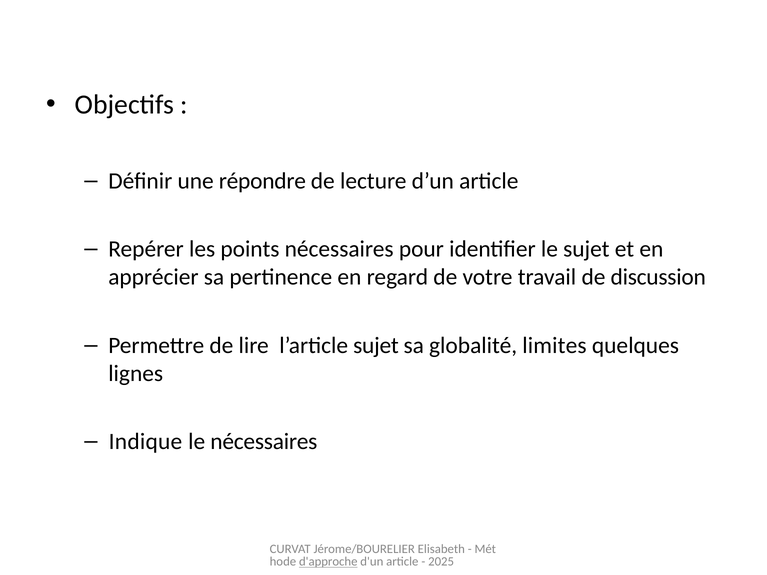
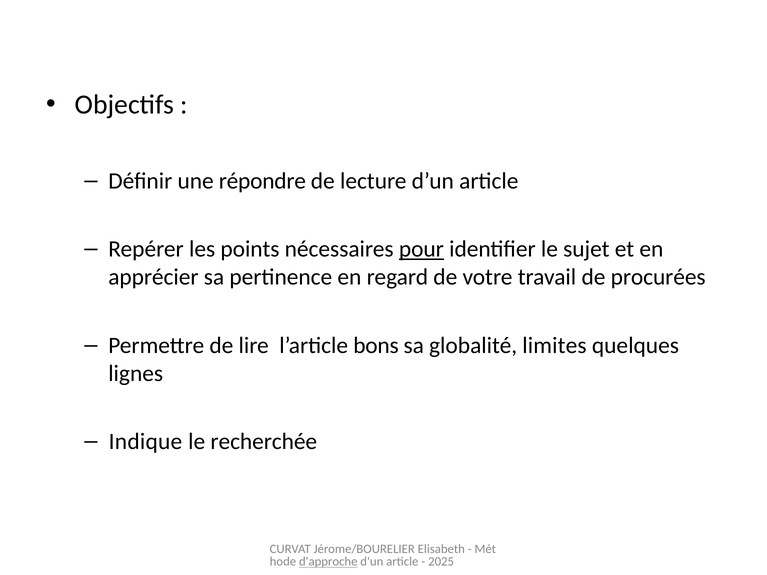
pour underline: none -> present
discussion: discussion -> procurées
l’article sujet: sujet -> bons
le nécessaires: nécessaires -> recherchée
